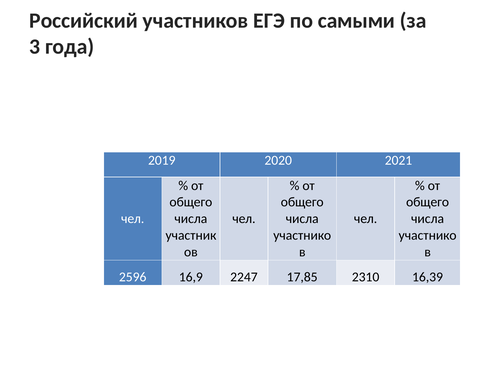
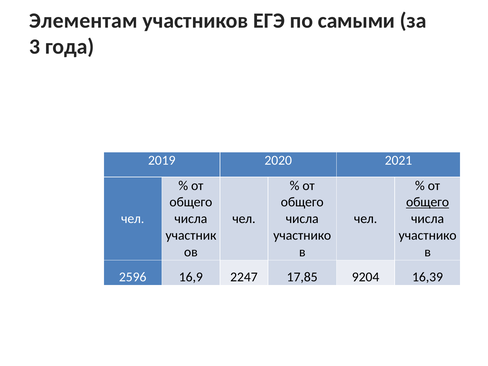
Российский: Российский -> Элементам
общего at (428, 202) underline: none -> present
2310: 2310 -> 9204
